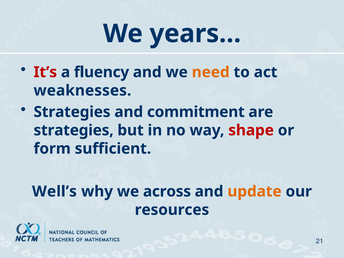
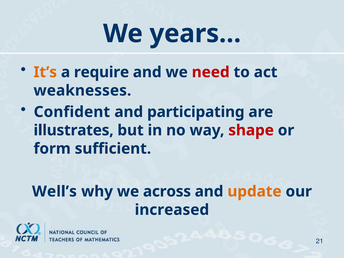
It’s colour: red -> orange
fluency: fluency -> require
need colour: orange -> red
Strategies at (72, 112): Strategies -> Confident
commitment: commitment -> participating
strategies at (74, 130): strategies -> illustrates
resources: resources -> increased
